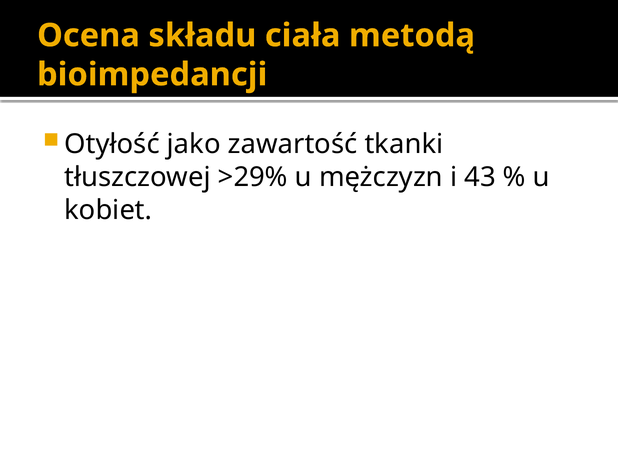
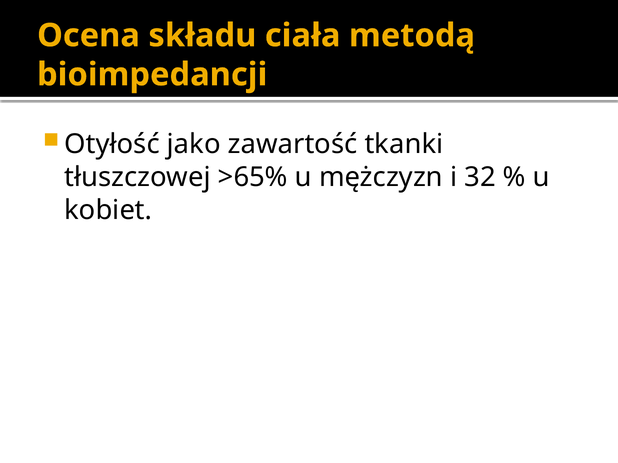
>29%: >29% -> >65%
43: 43 -> 32
